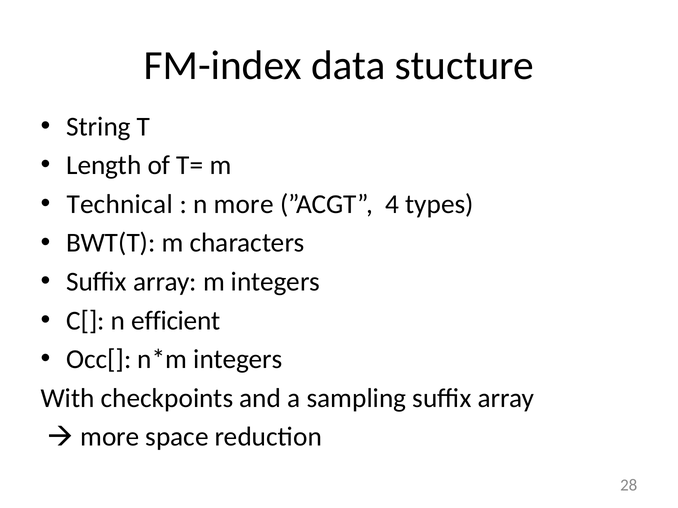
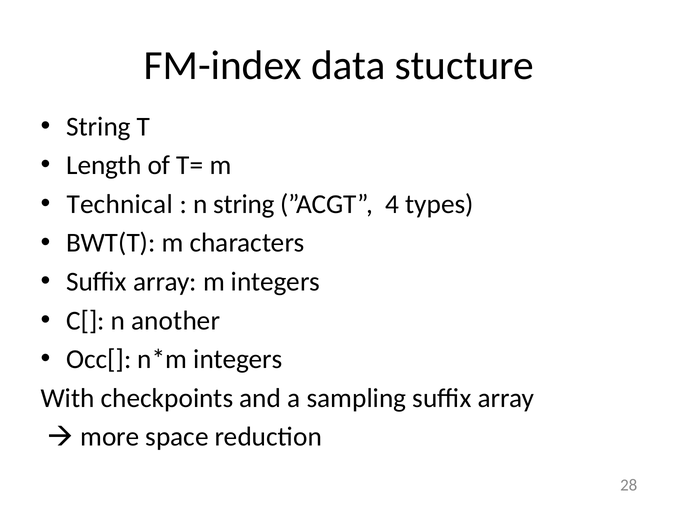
n more: more -> string
efficient: efficient -> another
